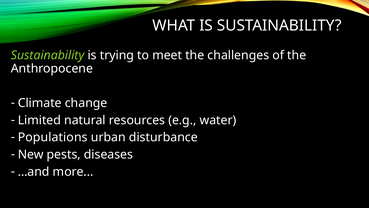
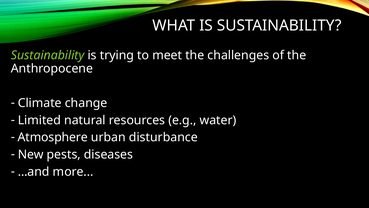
Populations: Populations -> Atmosphere
